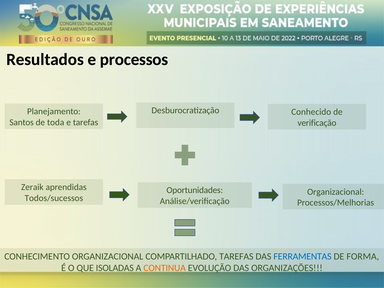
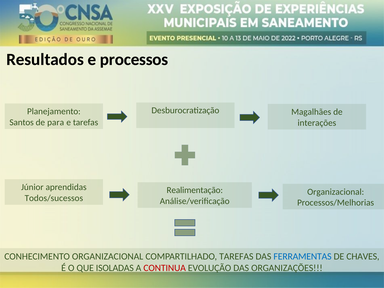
Conhecido: Conhecido -> Magalhães
toda: toda -> para
verificação: verificação -> interações
Zeraik: Zeraik -> Júnior
Oportunidades: Oportunidades -> Realimentação
FORMA: FORMA -> CHAVES
CONTINUA colour: orange -> red
